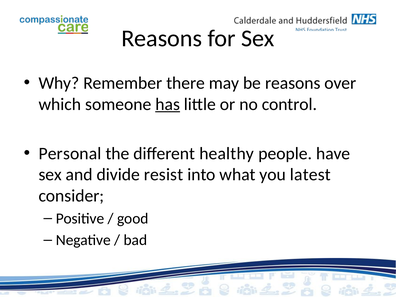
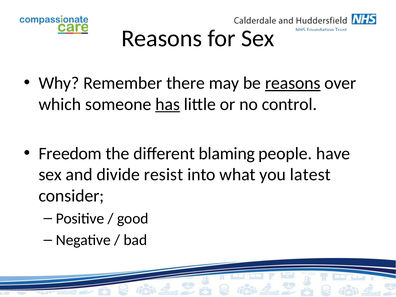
reasons at (293, 83) underline: none -> present
Personal: Personal -> Freedom
healthy: healthy -> blaming
